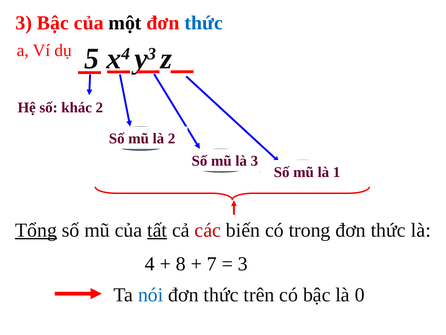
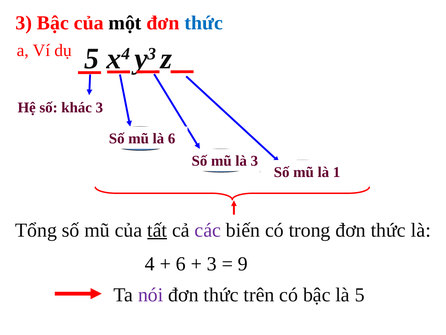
khác 2: 2 -> 3
là 2: 2 -> 6
Tổng underline: present -> none
các colour: red -> purple
8 at (181, 264): 8 -> 6
7 at (212, 264): 7 -> 3
3 at (243, 264): 3 -> 9
nói colour: blue -> purple
là 0: 0 -> 5
